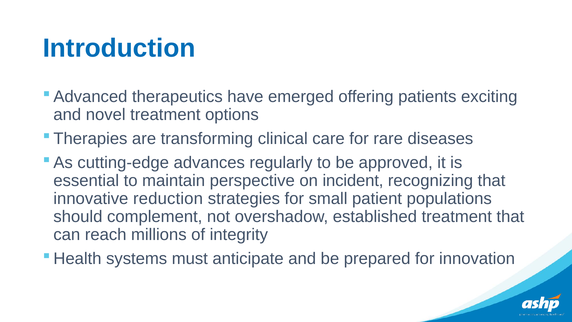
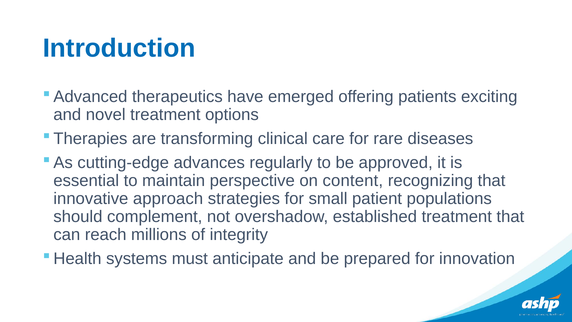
incident: incident -> content
reduction: reduction -> approach
